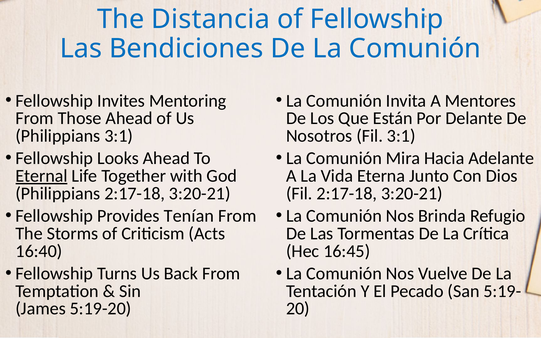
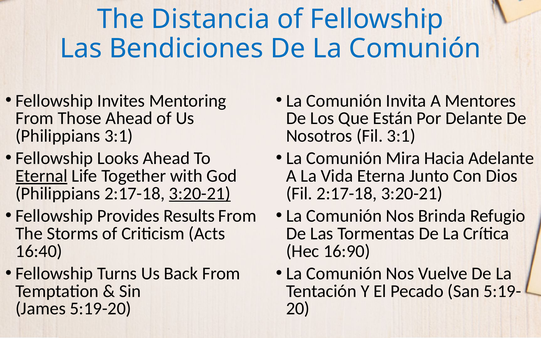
3:20-21 at (200, 193) underline: none -> present
Tenían: Tenían -> Results
16:45: 16:45 -> 16:90
